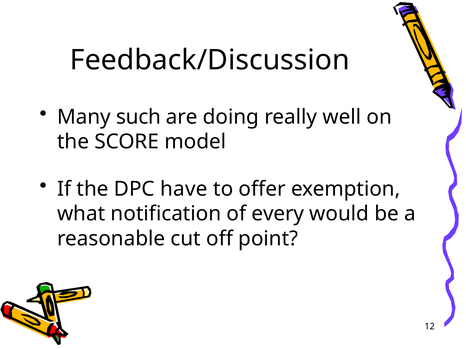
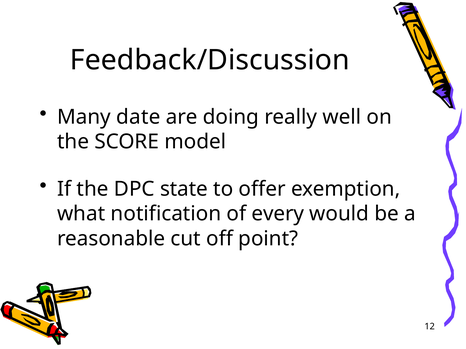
such: such -> date
have: have -> state
